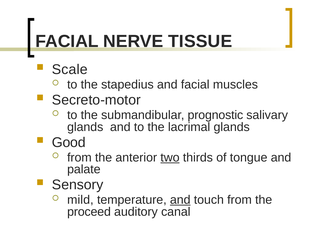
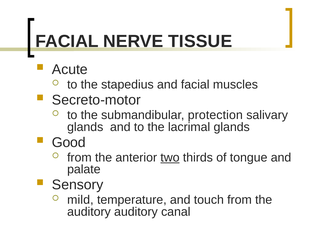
Scale: Scale -> Acute
prognostic: prognostic -> protection
and at (180, 200) underline: present -> none
proceed at (89, 212): proceed -> auditory
